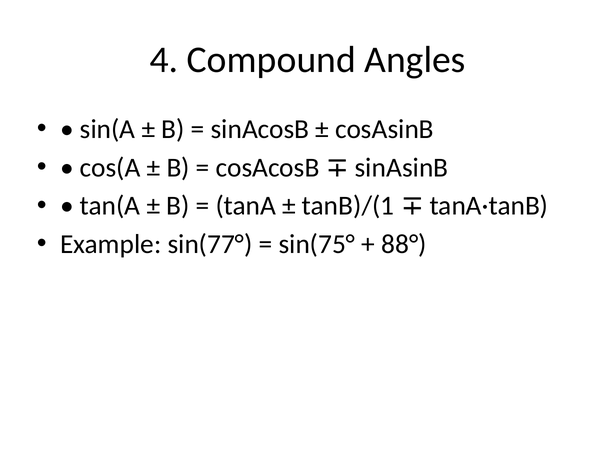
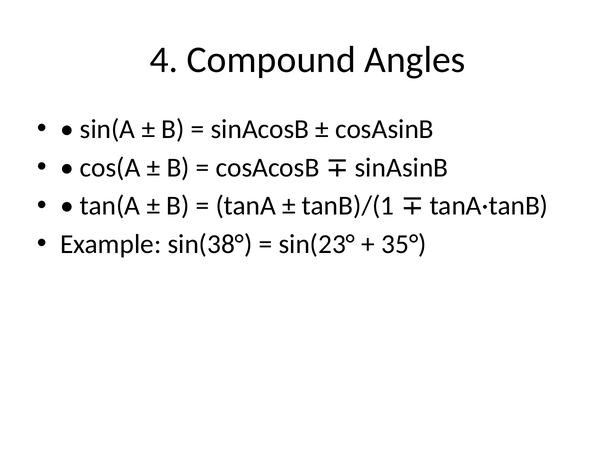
sin(77°: sin(77° -> sin(38°
sin(75°: sin(75° -> sin(23°
88°: 88° -> 35°
